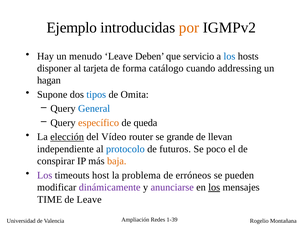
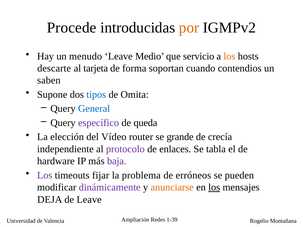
Ejemplo: Ejemplo -> Procede
Deben: Deben -> Medio
los at (229, 56) colour: blue -> orange
disponer: disponer -> descarte
catálogo: catálogo -> soportan
addressing: addressing -> contendios
hagan: hagan -> saben
específico colour: orange -> purple
elección underline: present -> none
llevan: llevan -> crecía
protocolo colour: blue -> purple
futuros: futuros -> enlaces
poco: poco -> tabla
conspirar: conspirar -> hardware
baja colour: orange -> purple
host: host -> fijar
anunciarse colour: purple -> orange
TIME: TIME -> DEJA
